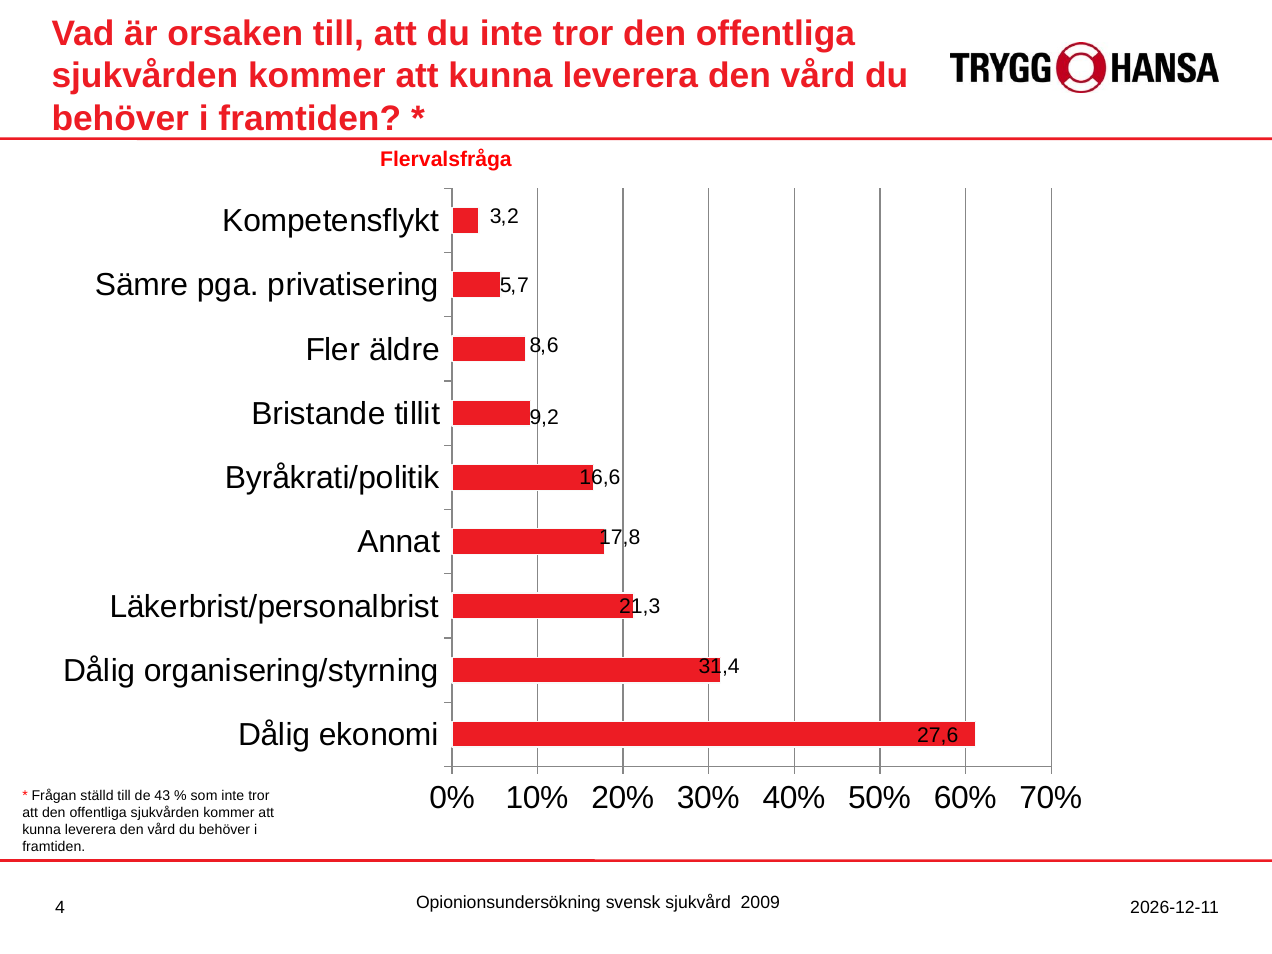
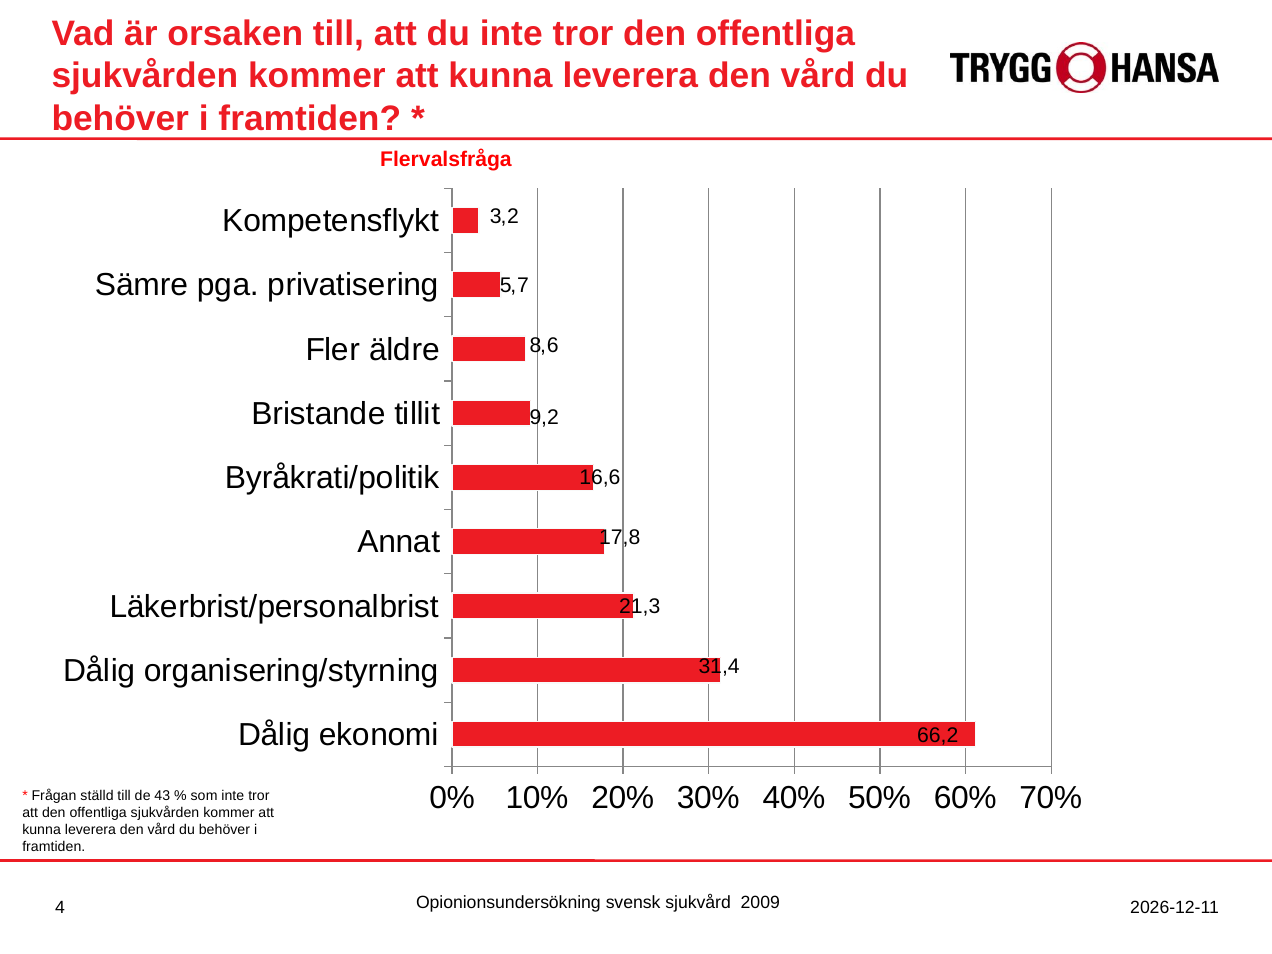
27,6: 27,6 -> 66,2
